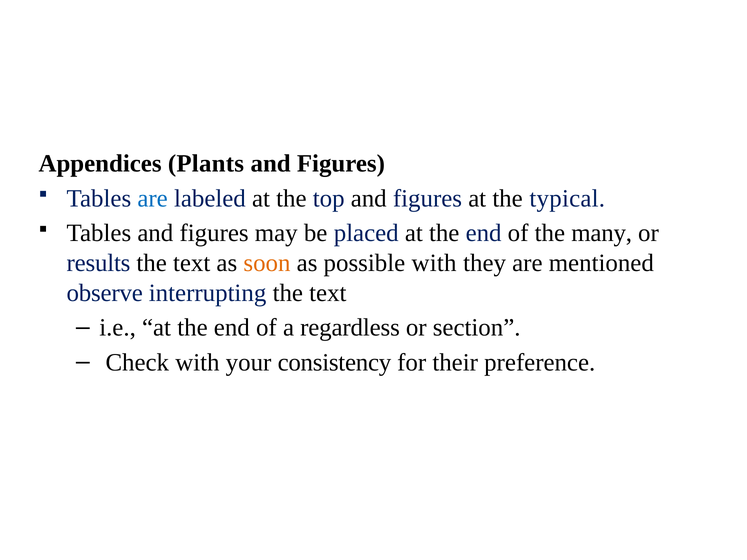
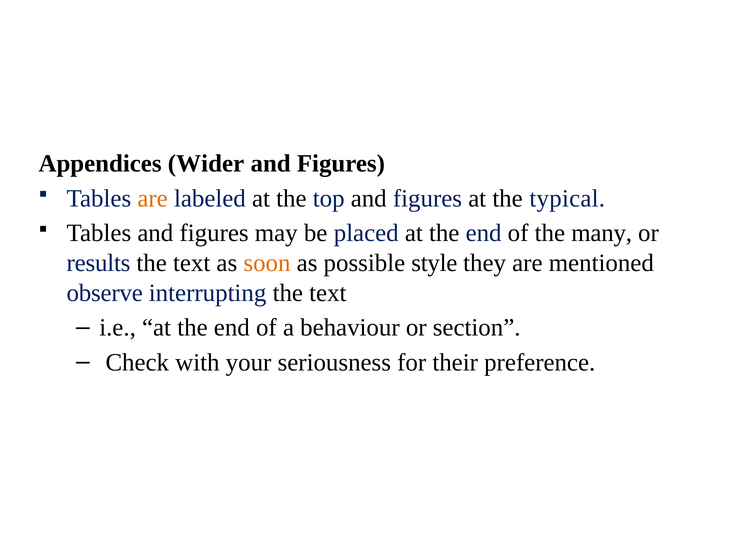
Plants: Plants -> Wider
are at (153, 198) colour: blue -> orange
possible with: with -> style
regardless: regardless -> behaviour
consistency: consistency -> seriousness
